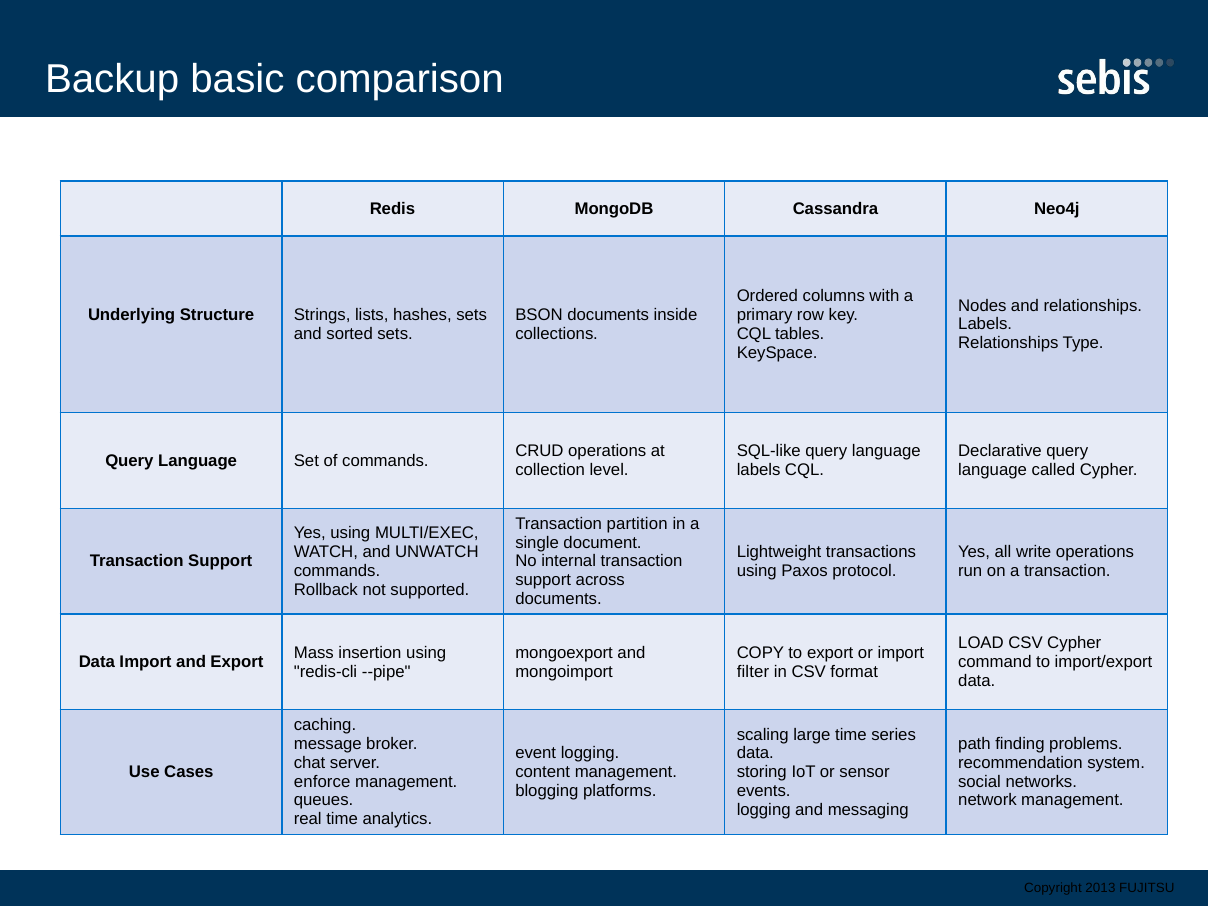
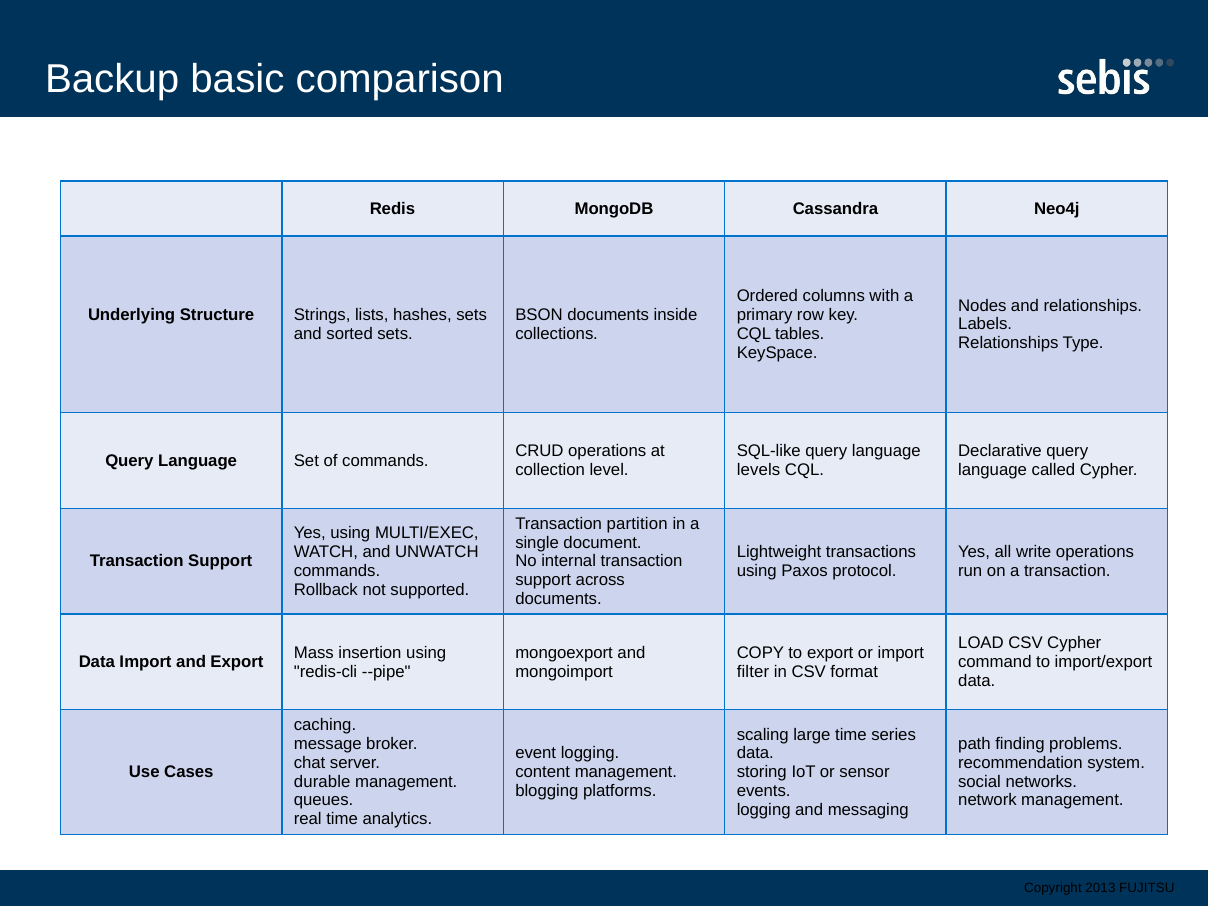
labels at (759, 470): labels -> levels
enforce: enforce -> durable
